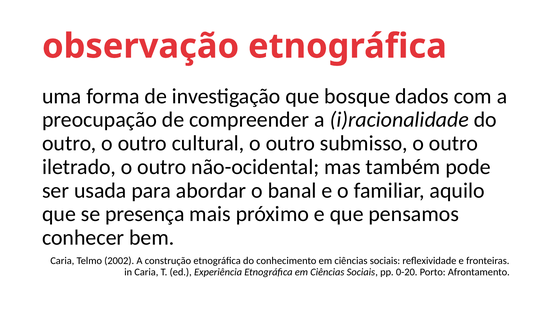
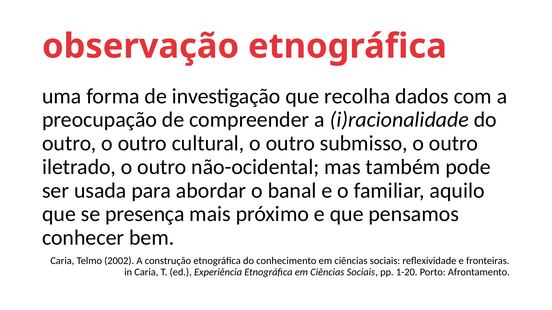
bosque: bosque -> recolha
0-20: 0-20 -> 1-20
